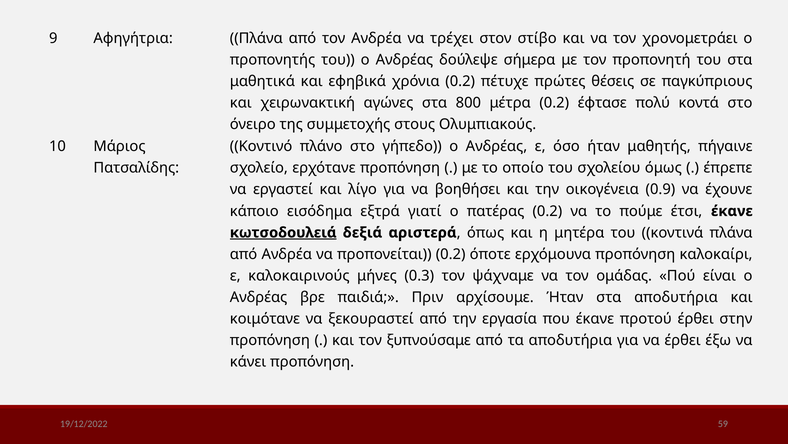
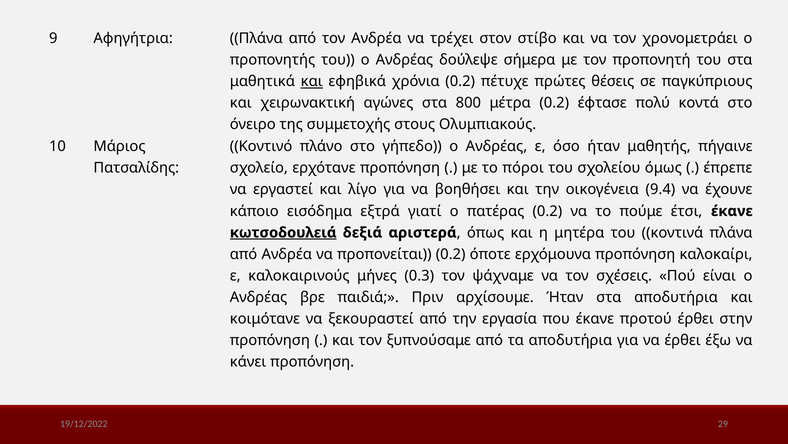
και at (312, 81) underline: none -> present
οποίο: οποίο -> πόροι
0.9: 0.9 -> 9.4
ομάδας: ομάδας -> σχέσεις
59: 59 -> 29
